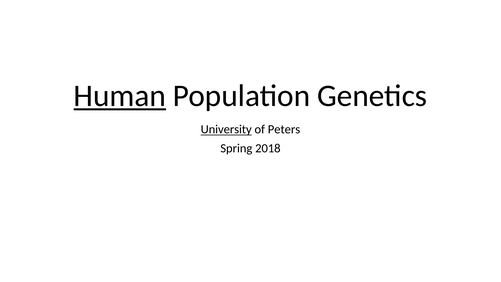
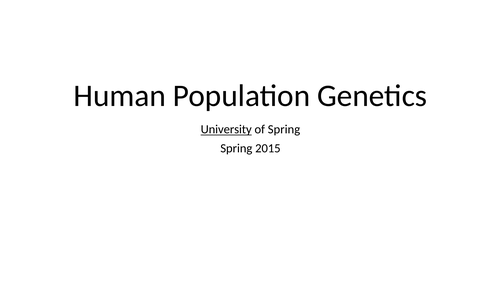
Human underline: present -> none
of Peters: Peters -> Spring
2018: 2018 -> 2015
